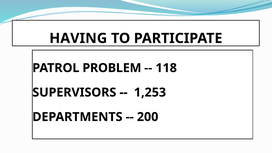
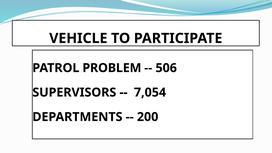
HAVING: HAVING -> VEHICLE
118: 118 -> 506
1,253: 1,253 -> 7,054
